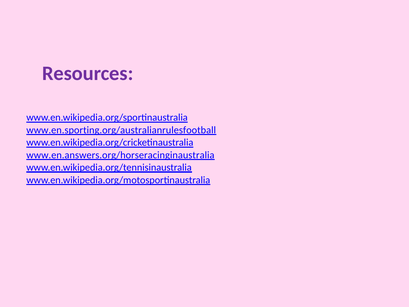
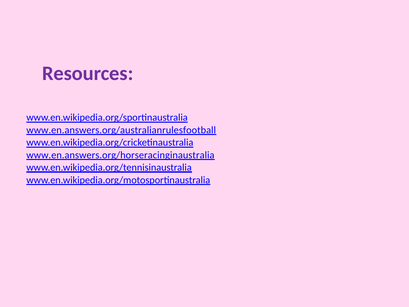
www.en.sporting.org/australianrulesfootball: www.en.sporting.org/australianrulesfootball -> www.en.answers.org/australianrulesfootball
